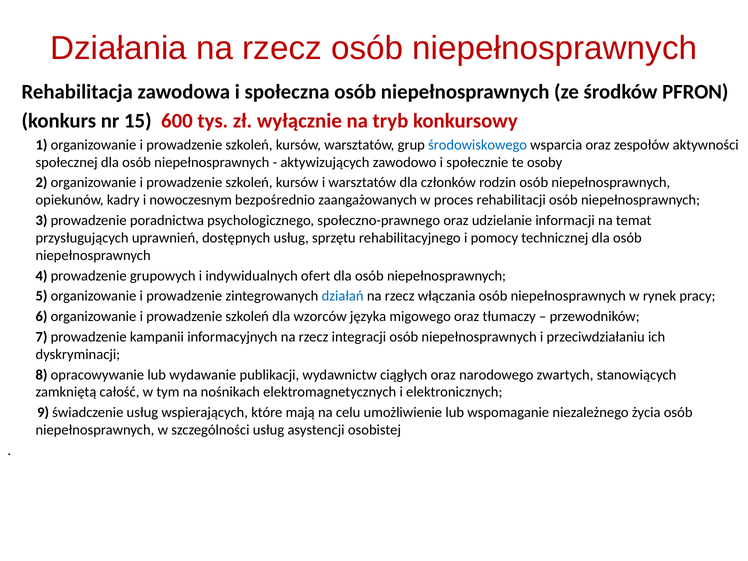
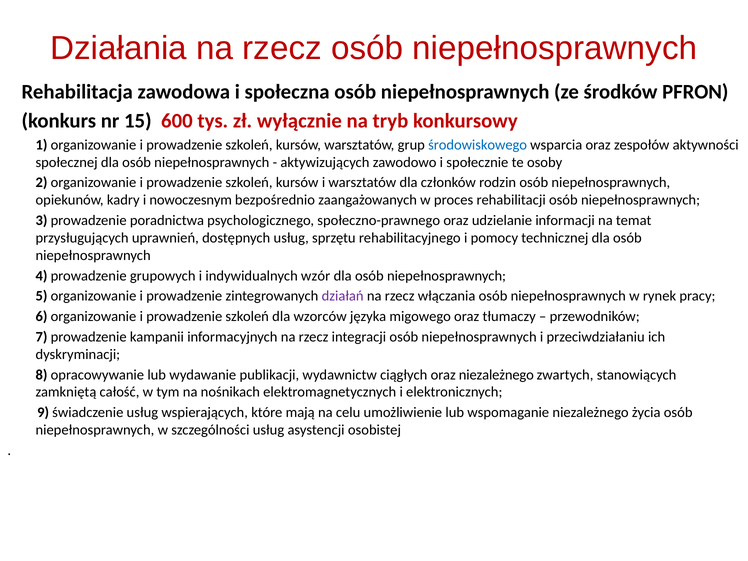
ofert: ofert -> wzór
działań colour: blue -> purple
oraz narodowego: narodowego -> niezależnego
